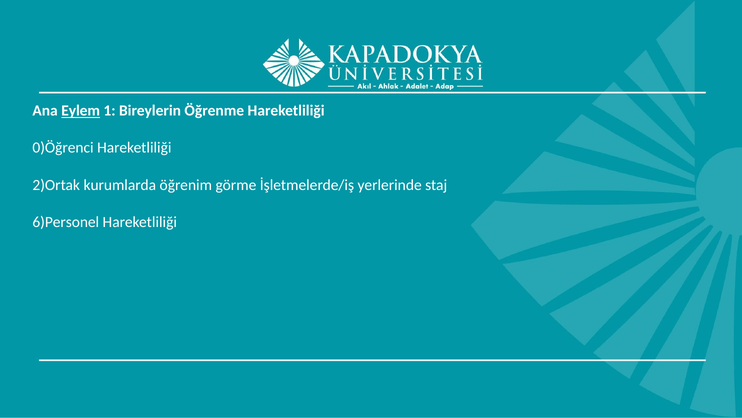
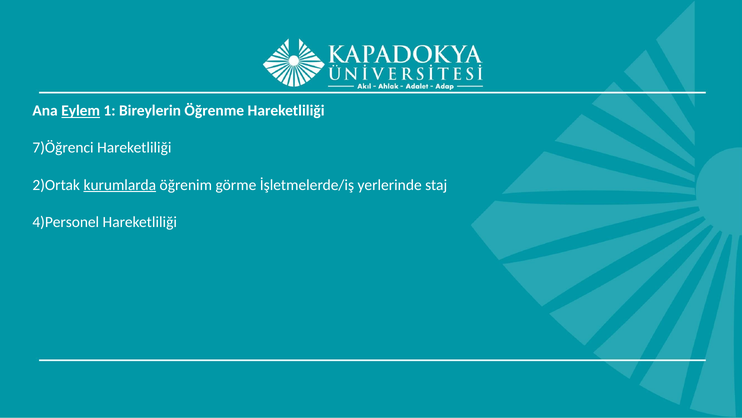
0)Öğrenci: 0)Öğrenci -> 7)Öğrenci
kurumlarda underline: none -> present
6)Personel: 6)Personel -> 4)Personel
